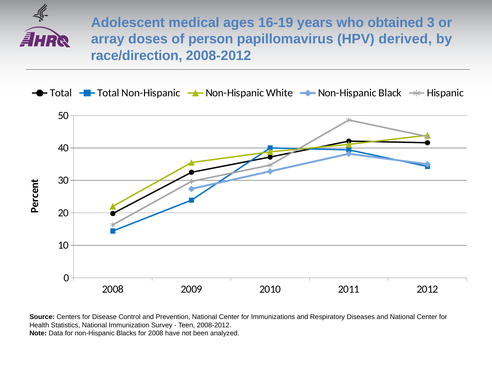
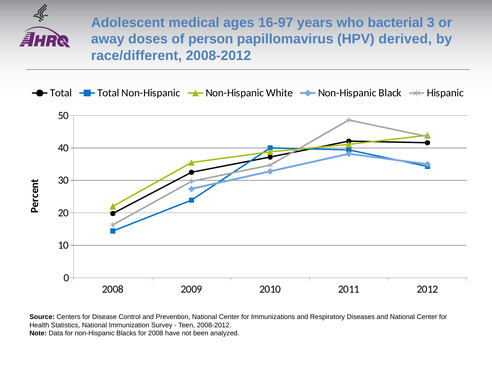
16-19: 16-19 -> 16-97
obtained: obtained -> bacterial
array: array -> away
race/direction: race/direction -> race/different
